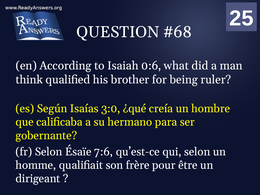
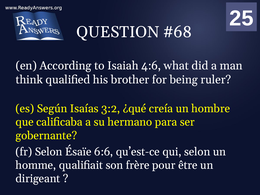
0:6: 0:6 -> 4:6
3:0: 3:0 -> 3:2
7:6: 7:6 -> 6:6
